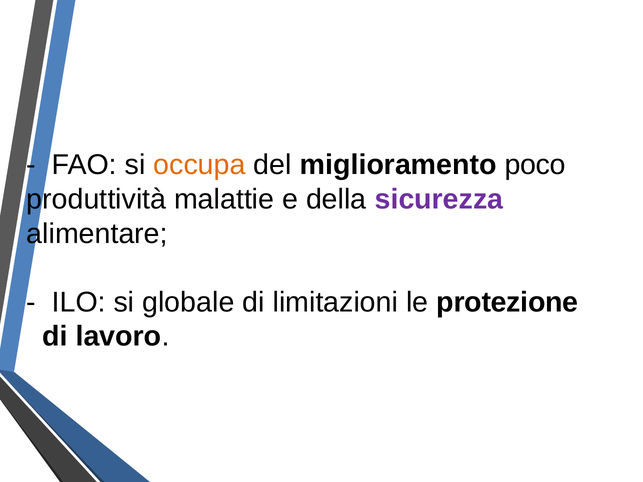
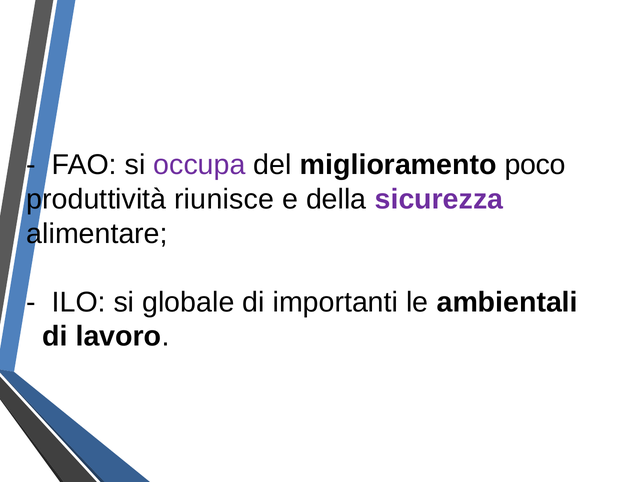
occupa colour: orange -> purple
malattie: malattie -> riunisce
limitazioni: limitazioni -> importanti
protezione: protezione -> ambientali
